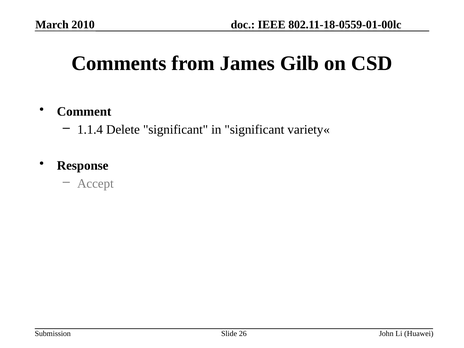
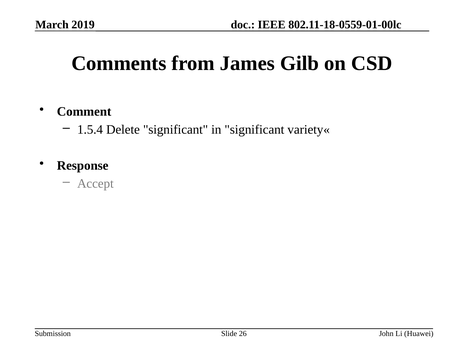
2010: 2010 -> 2019
1.1.4: 1.1.4 -> 1.5.4
